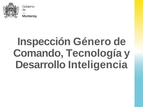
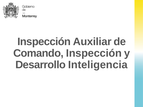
Género: Género -> Auxiliar
Comando Tecnología: Tecnología -> Inspección
